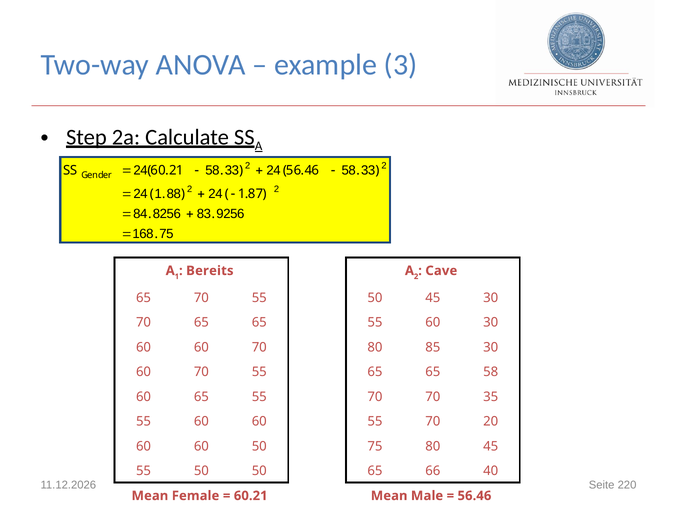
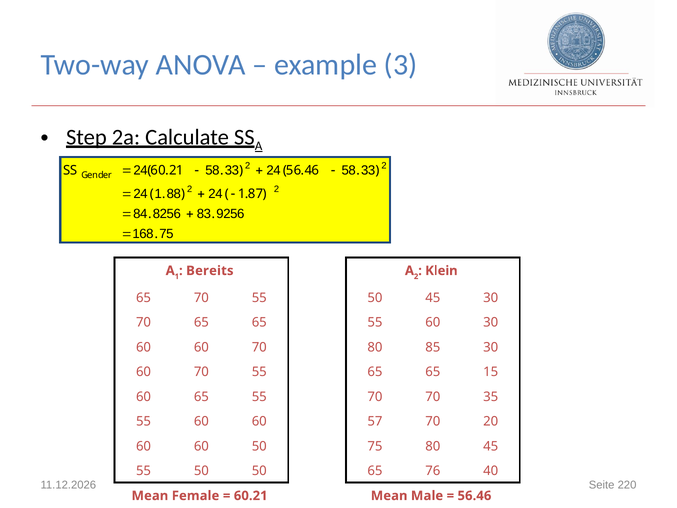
Cave: Cave -> Klein
65 58: 58 -> 15
60 55: 55 -> 57
66: 66 -> 76
